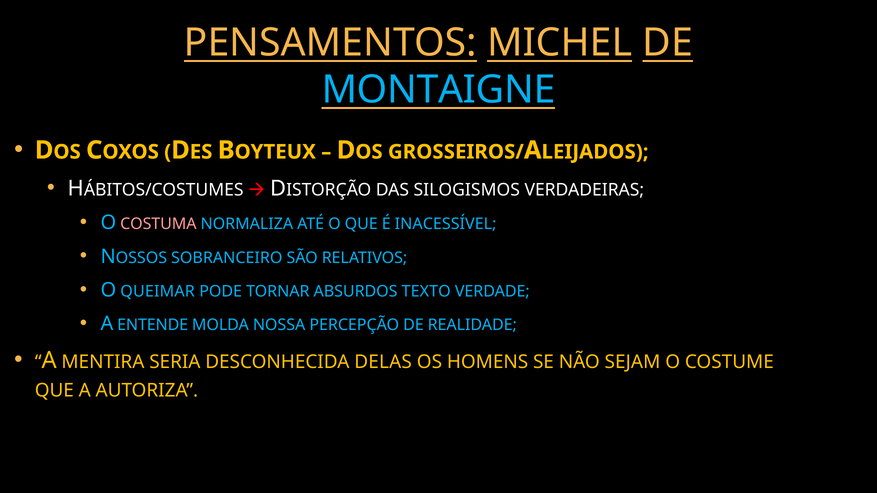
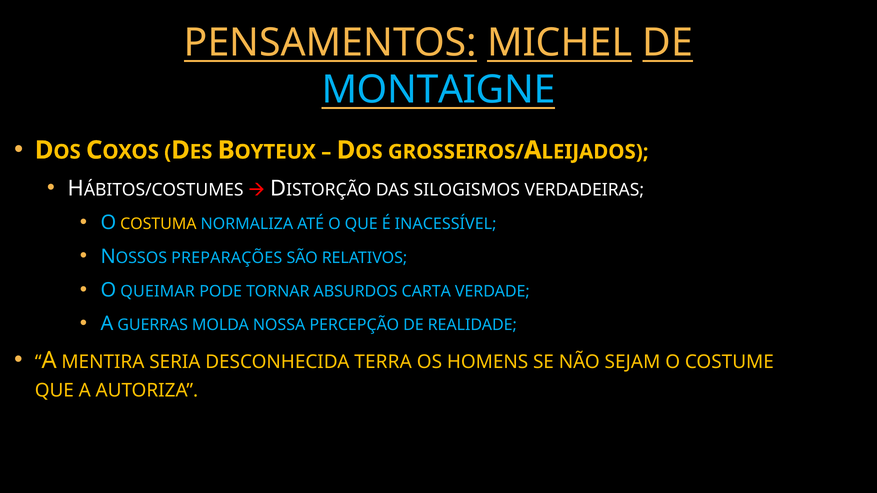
COSTUMA colour: pink -> yellow
SOBRANCEIRO: SOBRANCEIRO -> PREPARAÇÕES
TEXTO: TEXTO -> CARTA
ENTENDE: ENTENDE -> GUERRAS
DELAS: DELAS -> TERRA
